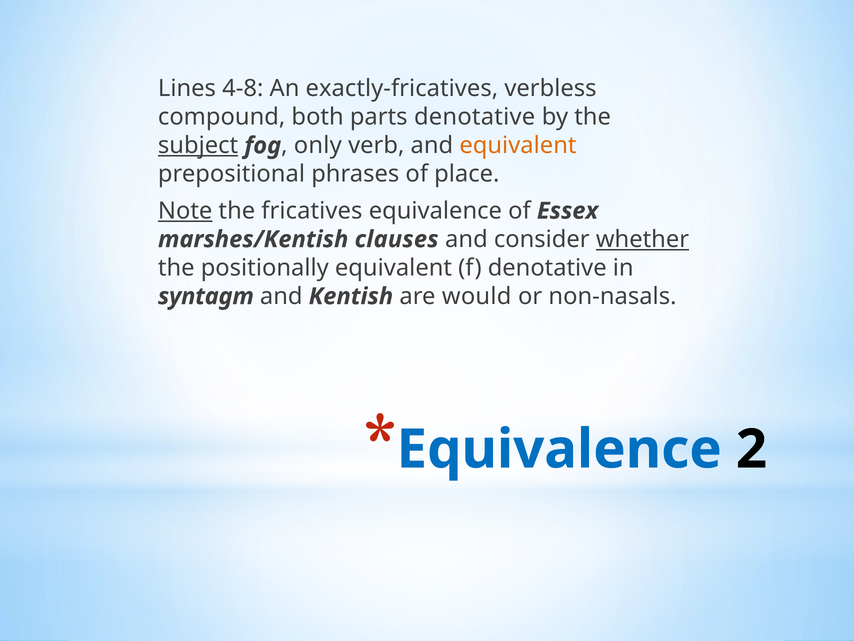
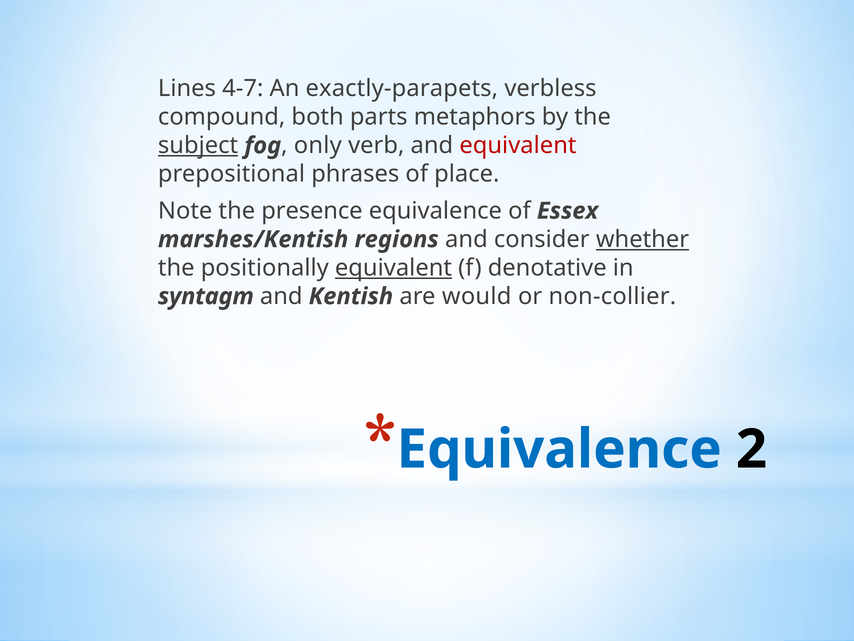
4-8: 4-8 -> 4-7
exactly-fricatives: exactly-fricatives -> exactly-parapets
parts denotative: denotative -> metaphors
equivalent at (518, 145) colour: orange -> red
Note underline: present -> none
fricatives: fricatives -> presence
clauses: clauses -> regions
equivalent at (393, 268) underline: none -> present
non-nasals: non-nasals -> non-collier
